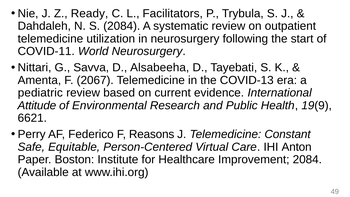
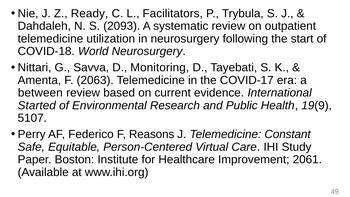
S 2084: 2084 -> 2093
COVID-11: COVID-11 -> COVID-18
Alsabeeha: Alsabeeha -> Monitoring
2067: 2067 -> 2063
COVID-13: COVID-13 -> COVID-17
pediatric: pediatric -> between
Attitude: Attitude -> Started
6621: 6621 -> 5107
Anton: Anton -> Study
Improvement 2084: 2084 -> 2061
